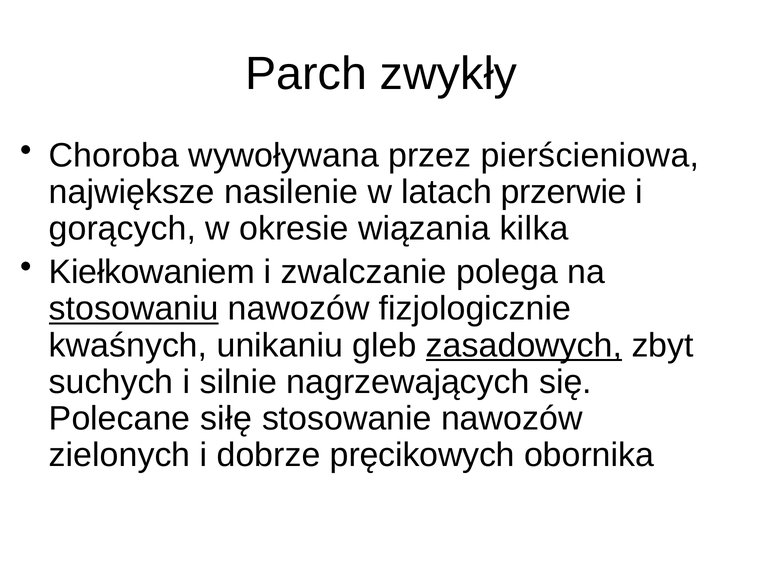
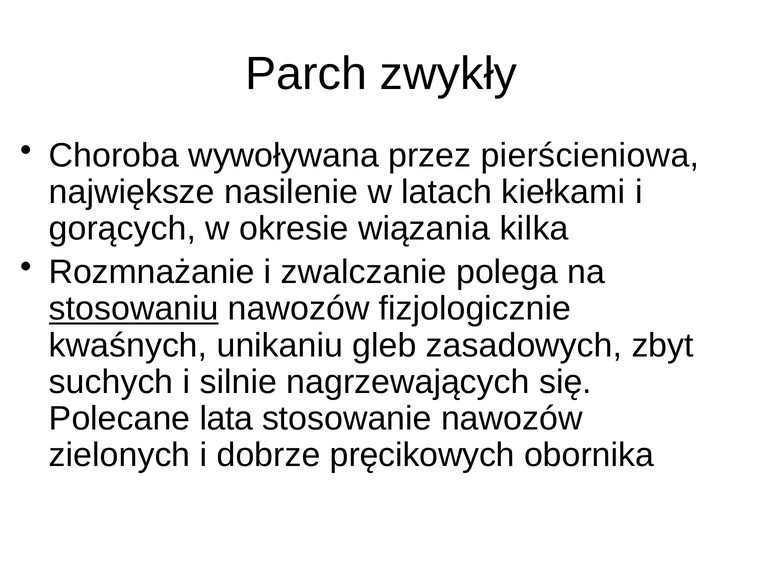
przerwie: przerwie -> kiełkami
Kiełkowaniem: Kiełkowaniem -> Rozmnażanie
zasadowych underline: present -> none
siłę: siłę -> lata
